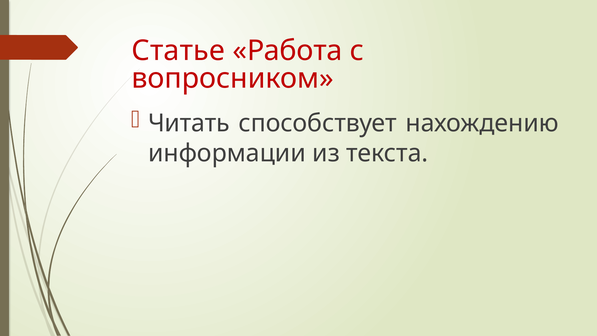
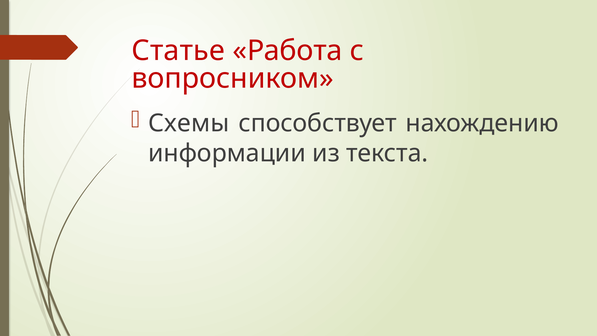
Читать: Читать -> Схемы
